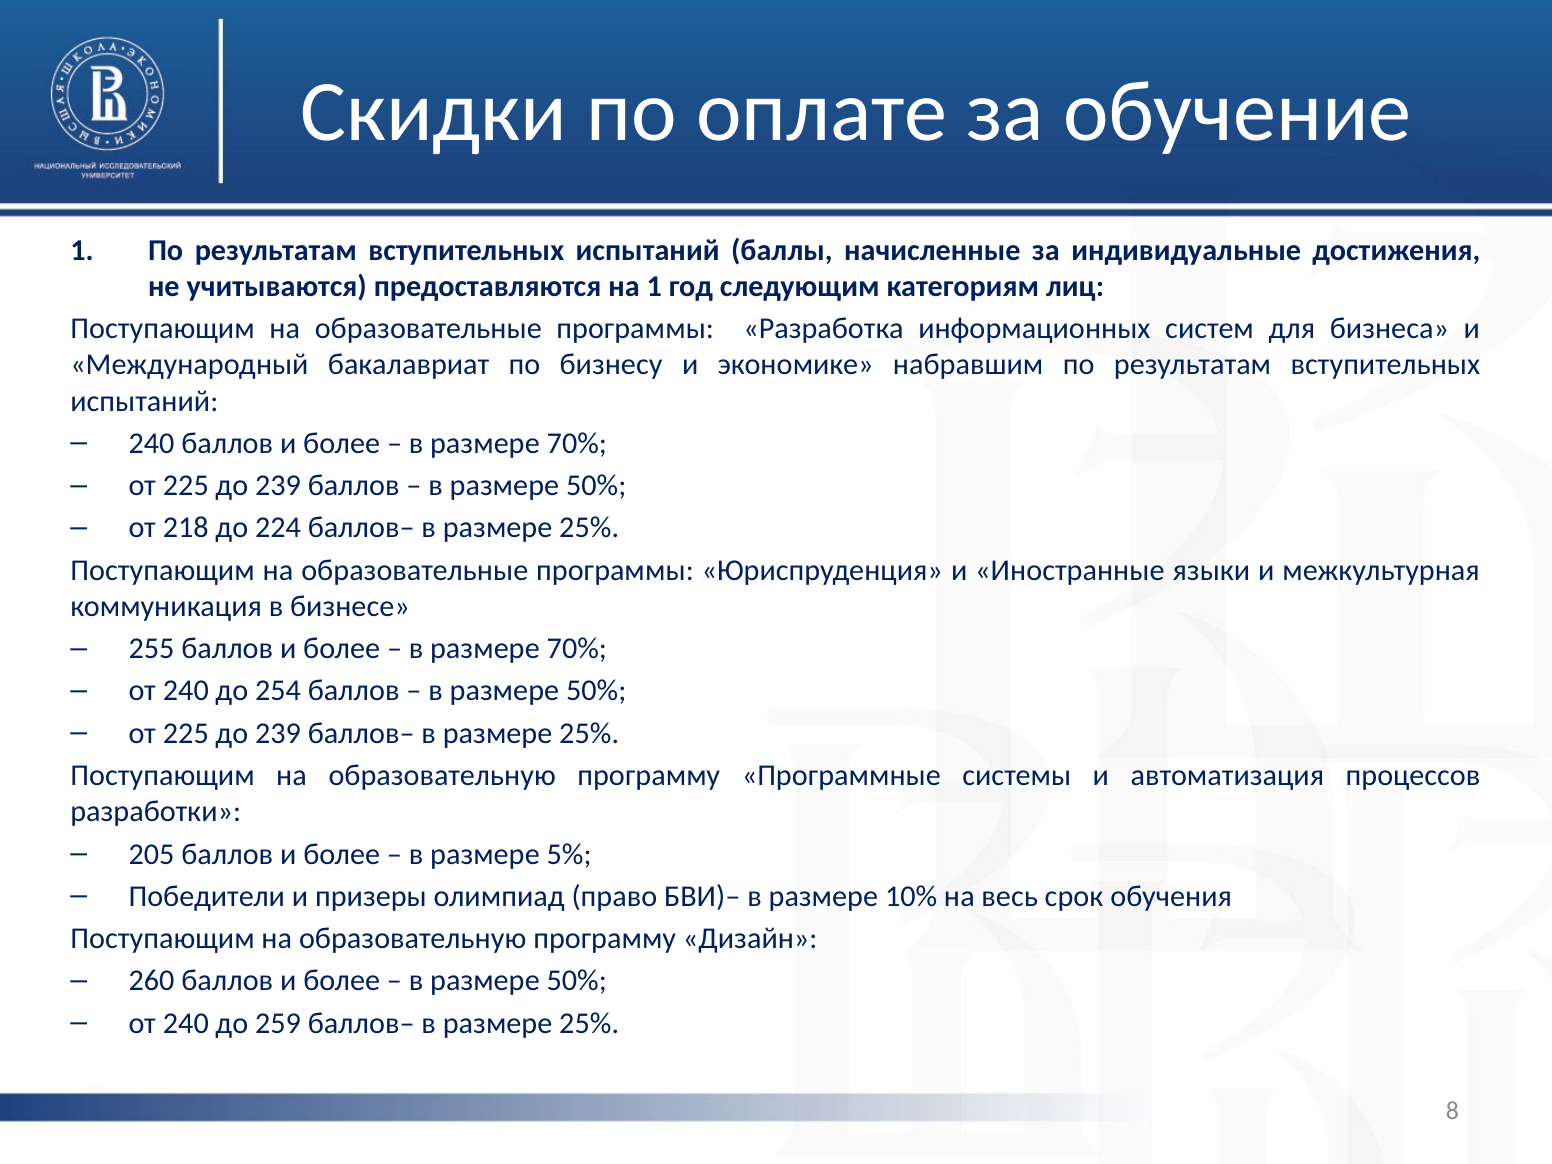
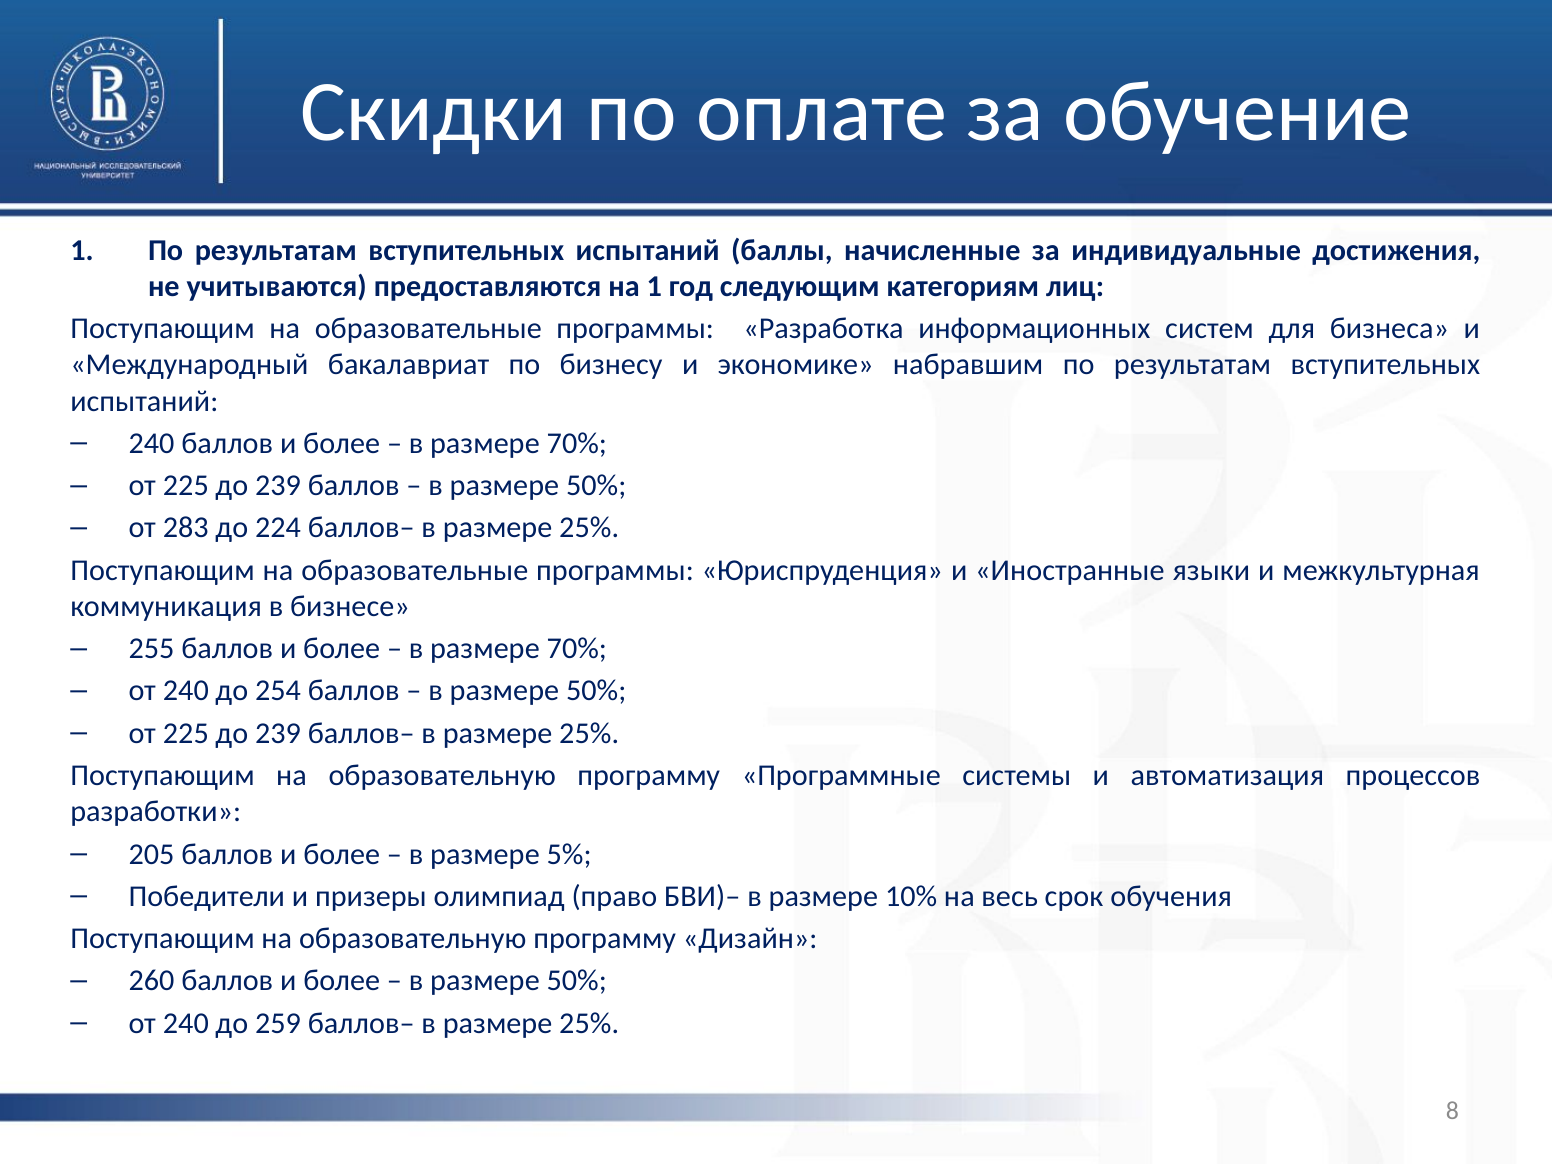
218: 218 -> 283
